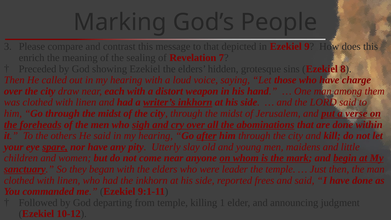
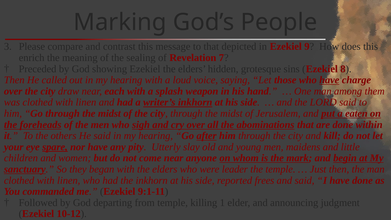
have at (329, 80) underline: none -> present
distort: distort -> splash
verse: verse -> eaten
